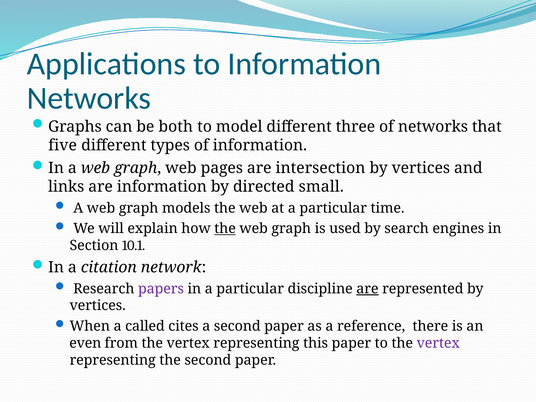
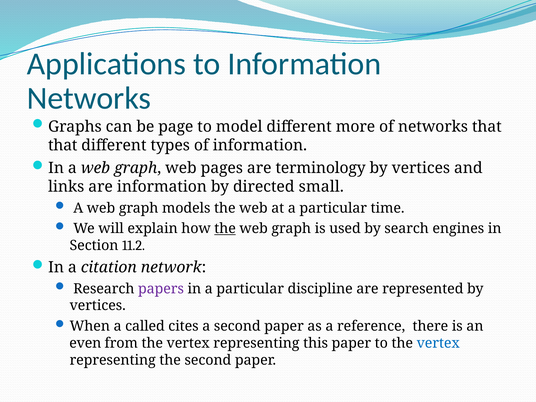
both: both -> page
three: three -> more
five at (63, 145): five -> that
intersection: intersection -> terminology
10.1: 10.1 -> 11.2
are at (367, 289) underline: present -> none
vertex at (438, 343) colour: purple -> blue
